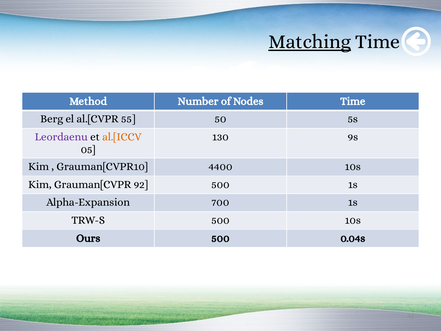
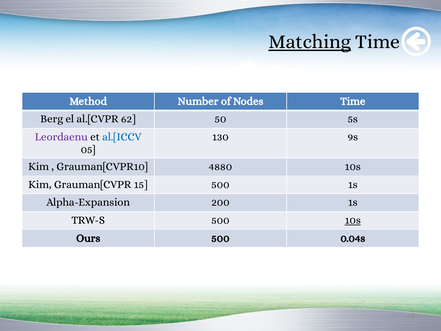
55: 55 -> 62
al.[ICCV colour: orange -> blue
4400: 4400 -> 4880
92: 92 -> 15
700: 700 -> 200
10s at (353, 220) underline: none -> present
